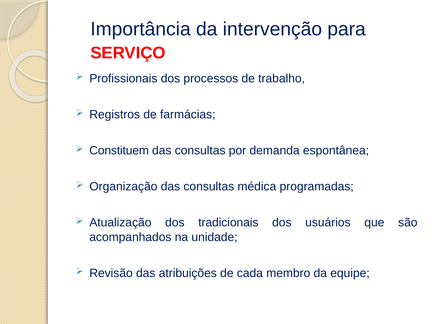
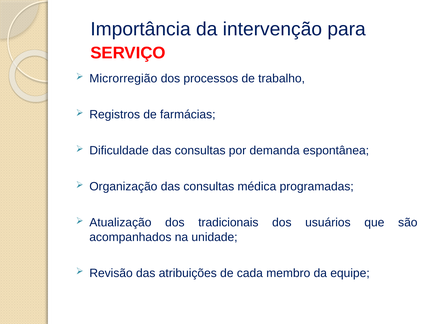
Profissionais: Profissionais -> Microrregião
Constituem: Constituem -> Dificuldade
